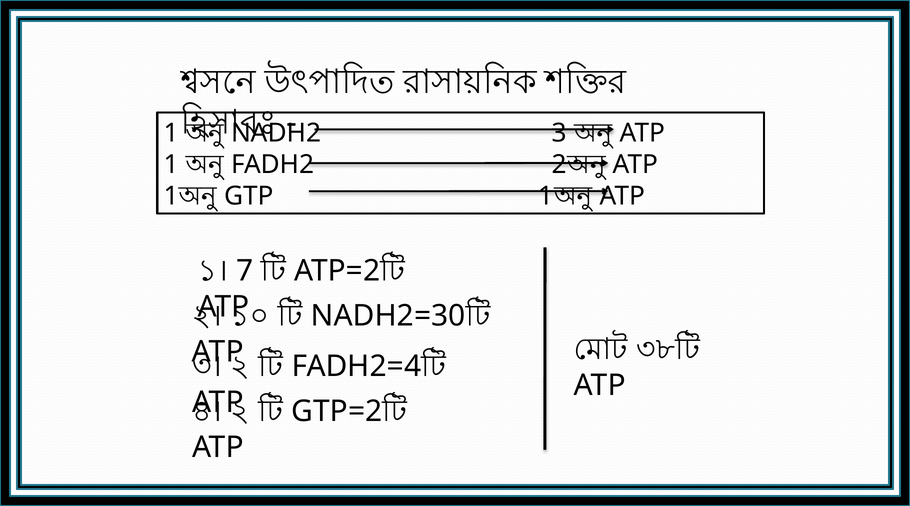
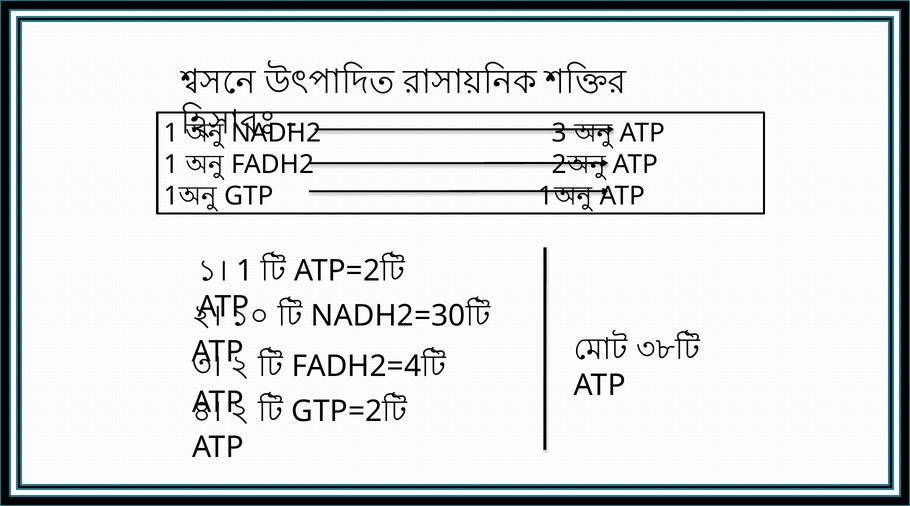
7 at (245, 271): 7 -> 1
